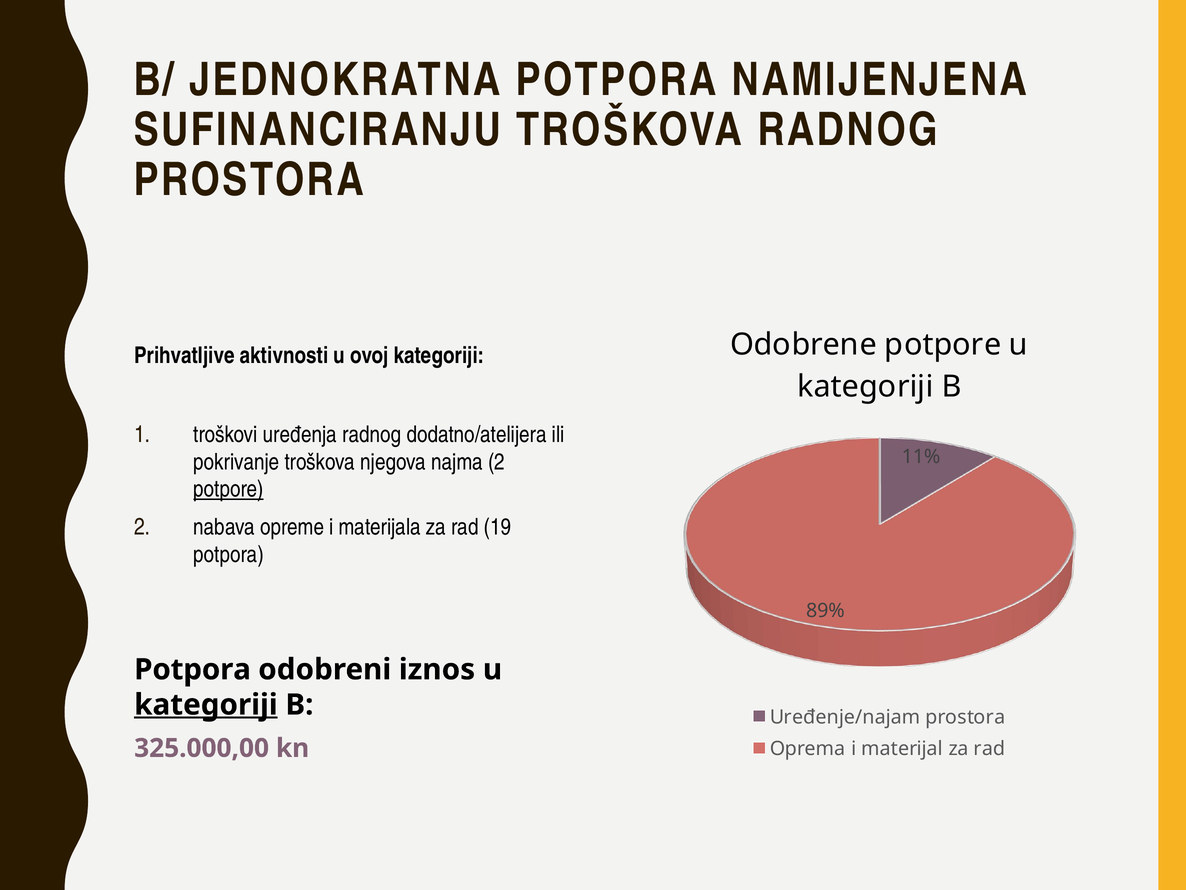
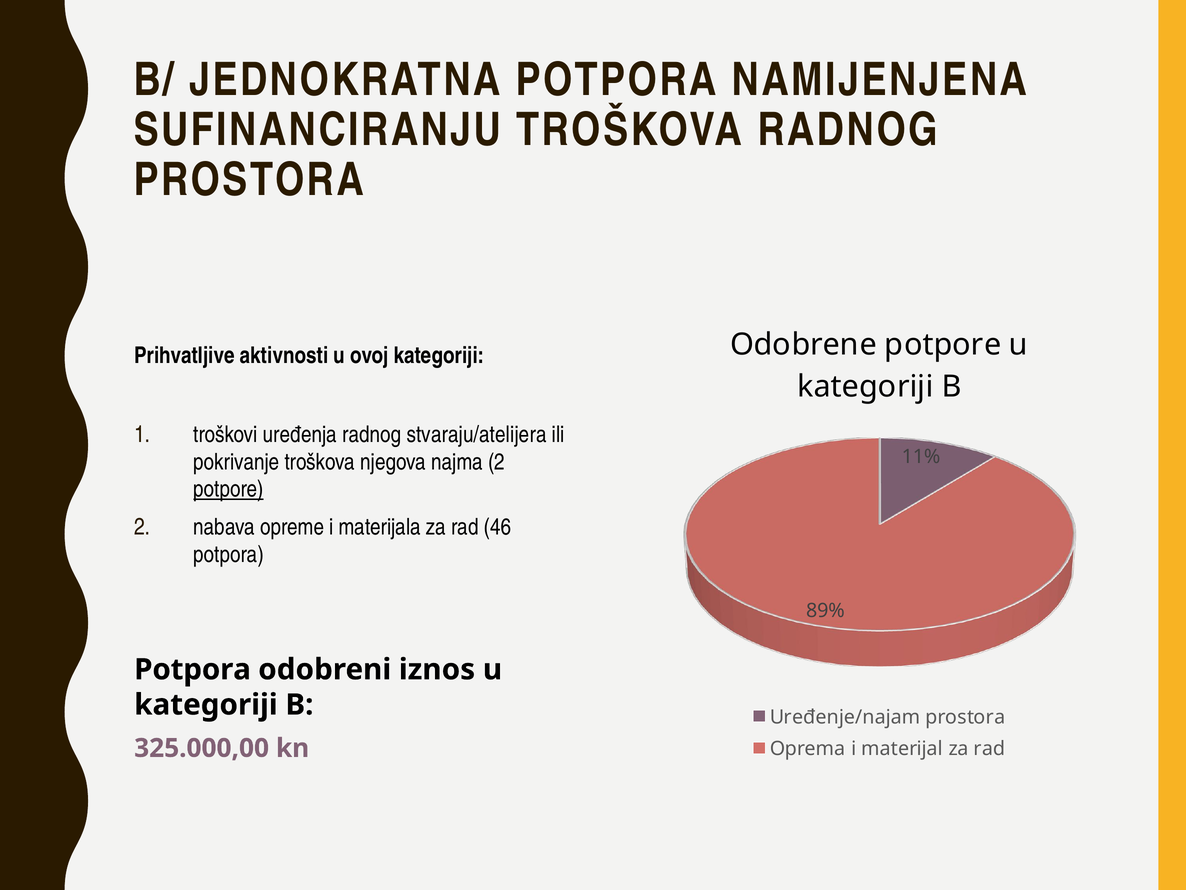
dodatno/atelijera: dodatno/atelijera -> stvaraju/atelijera
19: 19 -> 46
kategoriji at (206, 704) underline: present -> none
